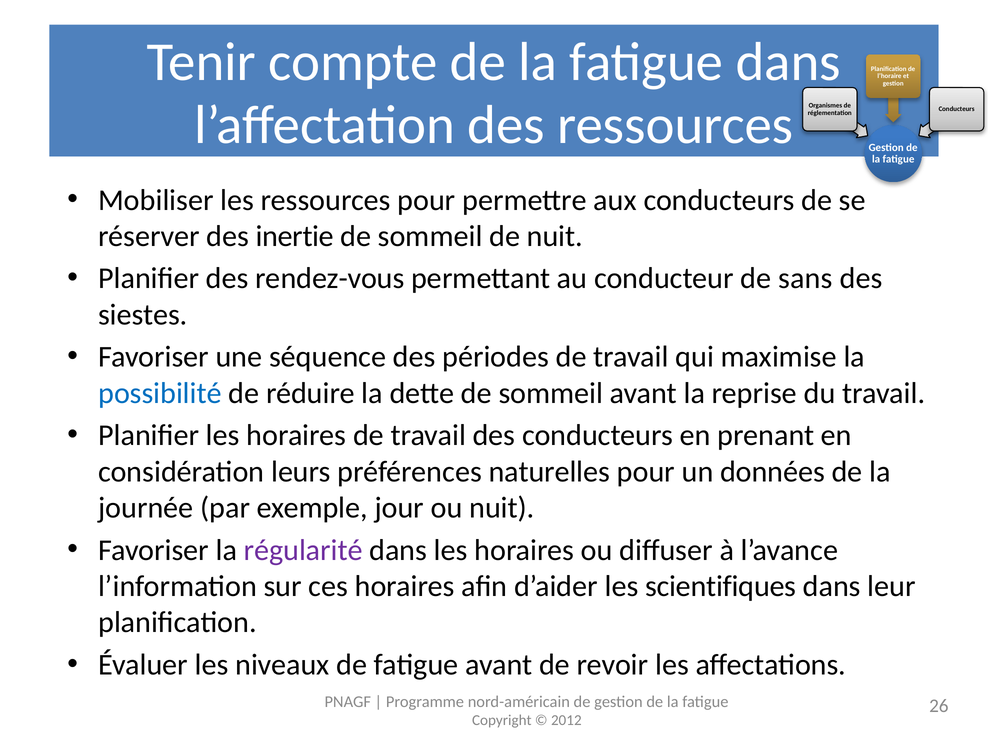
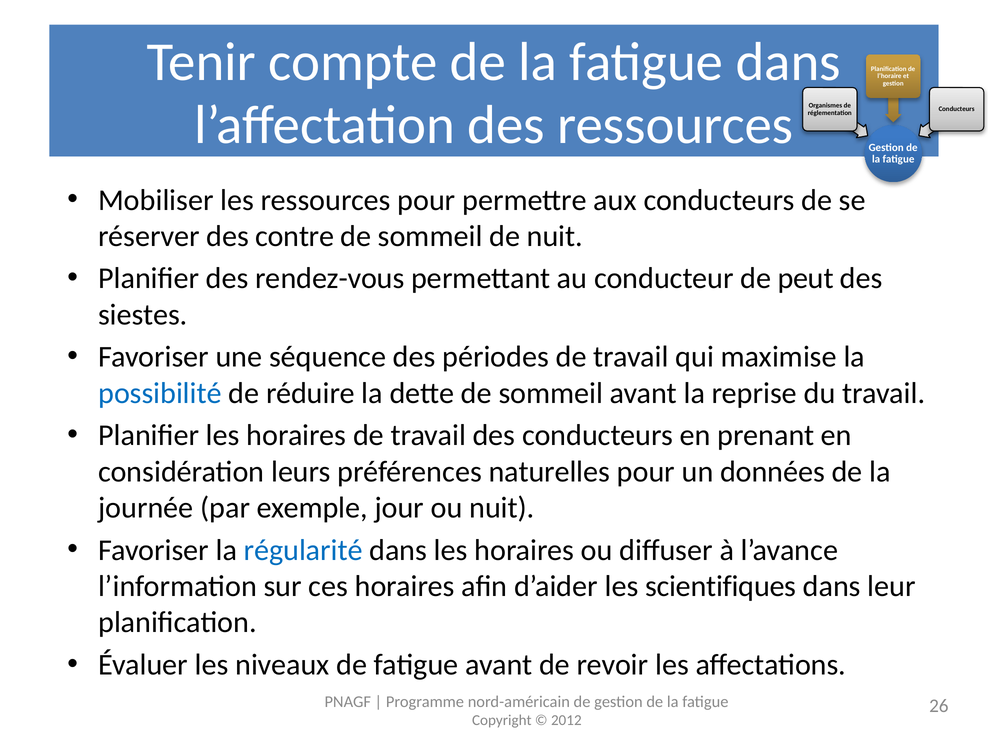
inertie: inertie -> contre
sans: sans -> peut
régularité colour: purple -> blue
